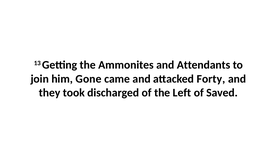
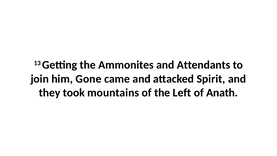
Forty: Forty -> Spirit
discharged: discharged -> mountains
Saved: Saved -> Anath
